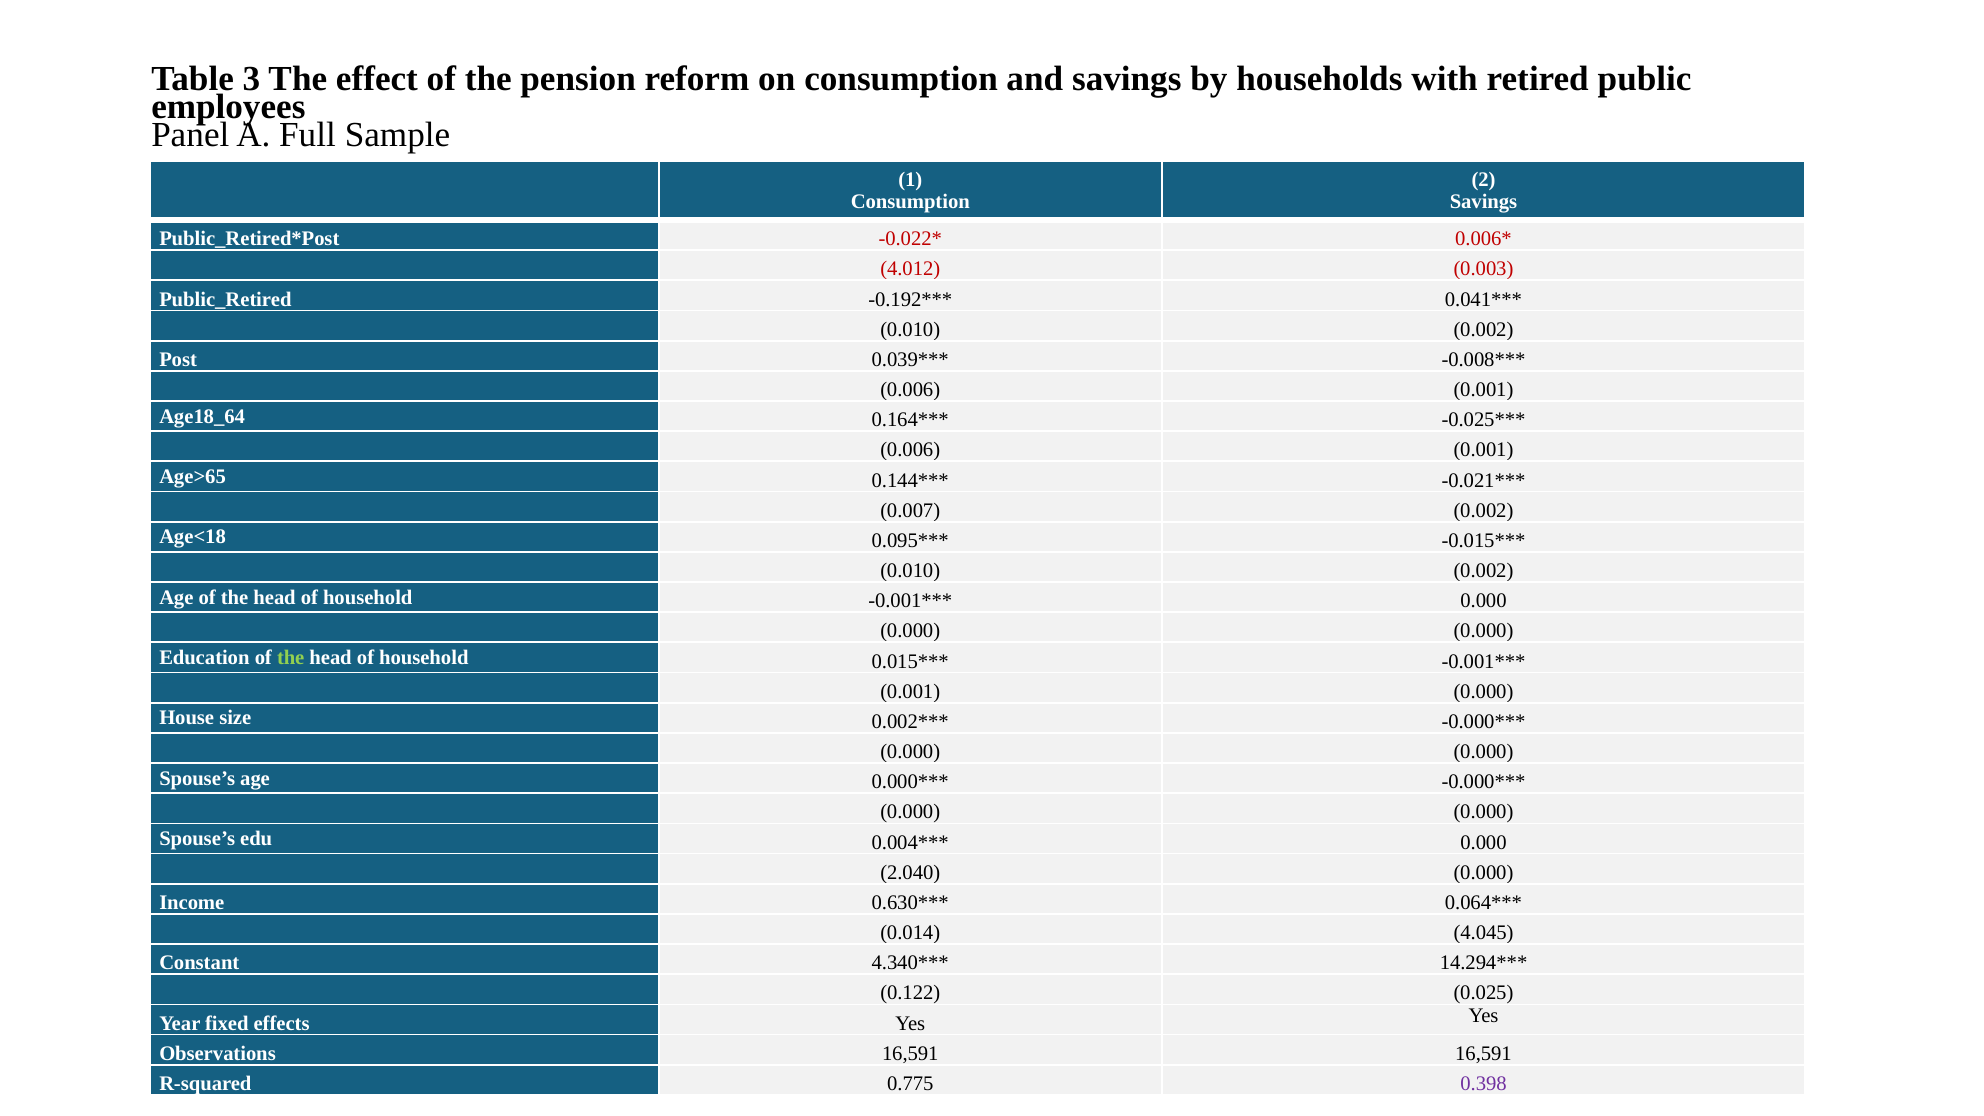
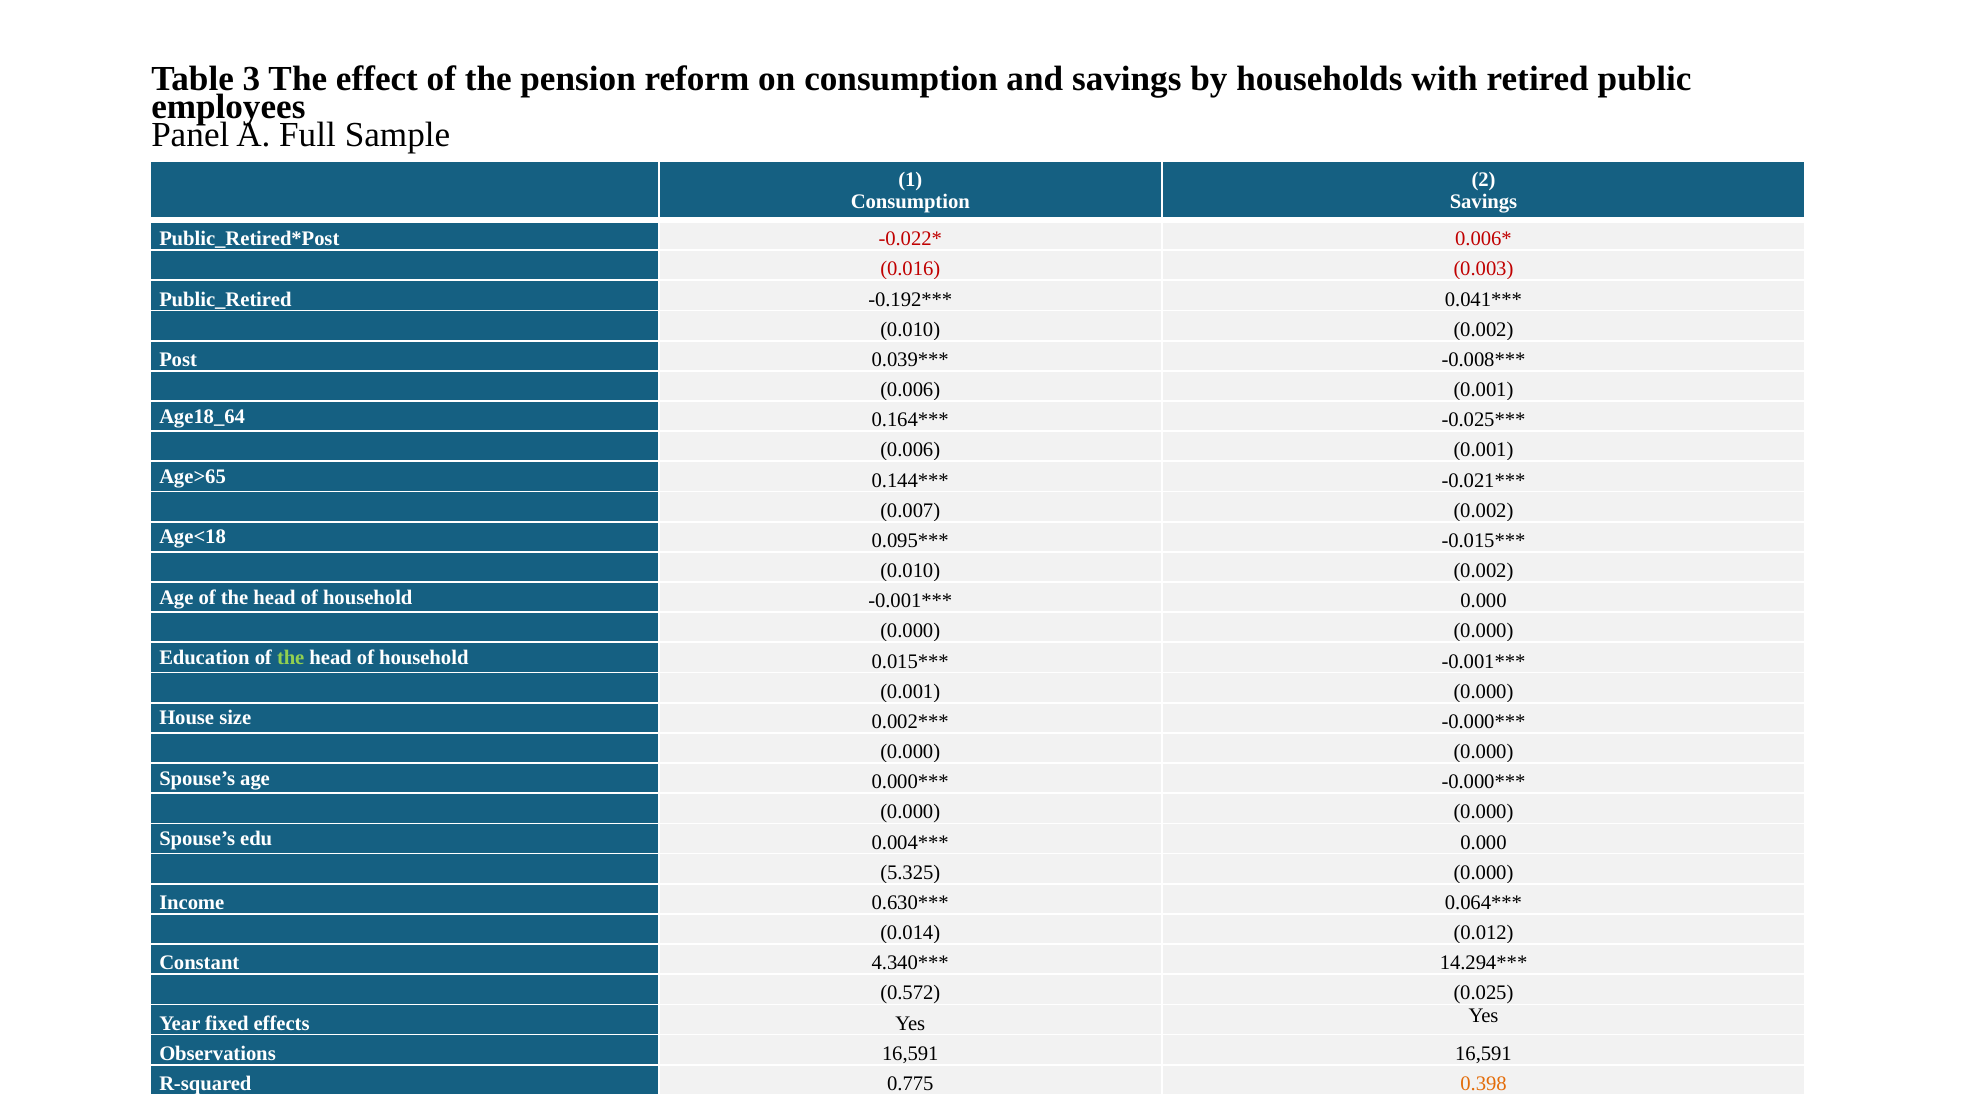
4.012: 4.012 -> 0.016
2.040: 2.040 -> 5.325
4.045: 4.045 -> 0.012
0.122: 0.122 -> 0.572
0.398 colour: purple -> orange
